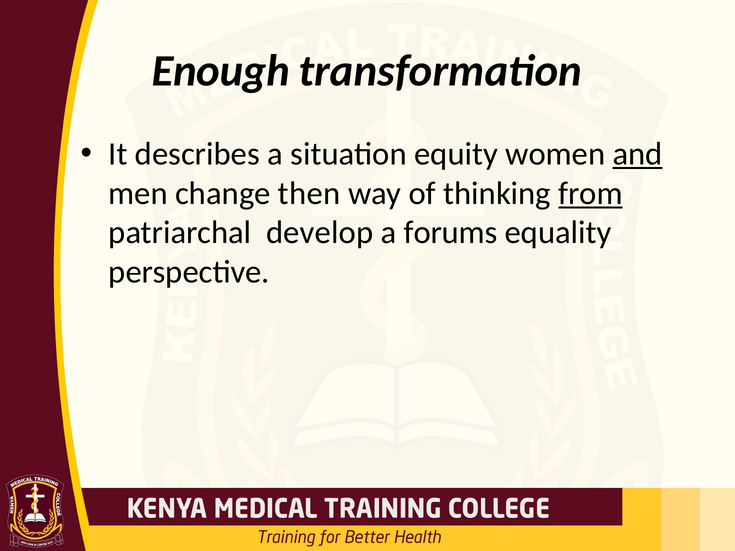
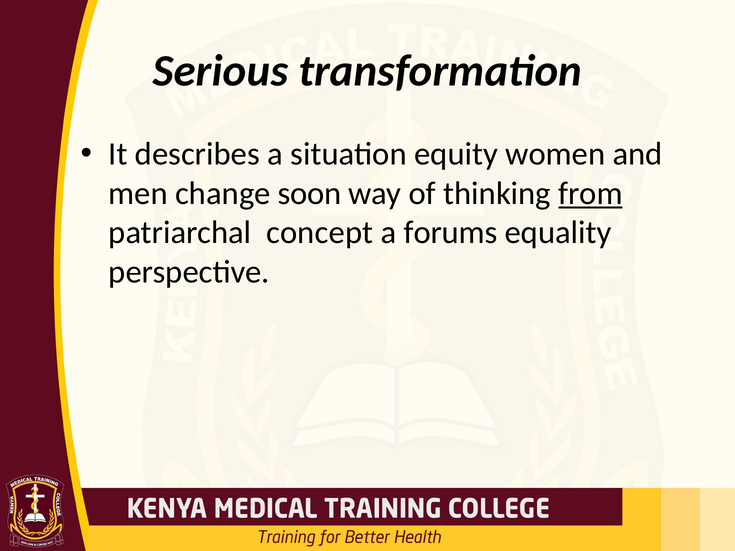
Enough: Enough -> Serious
and underline: present -> none
then: then -> soon
develop: develop -> concept
